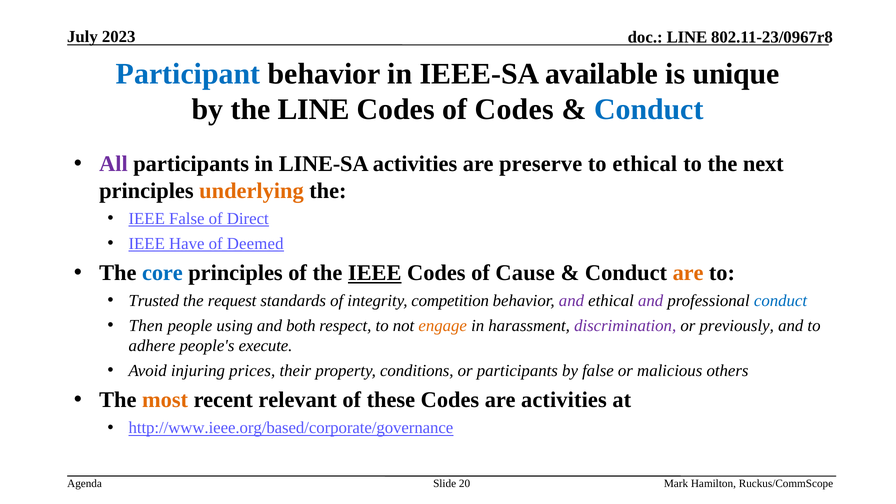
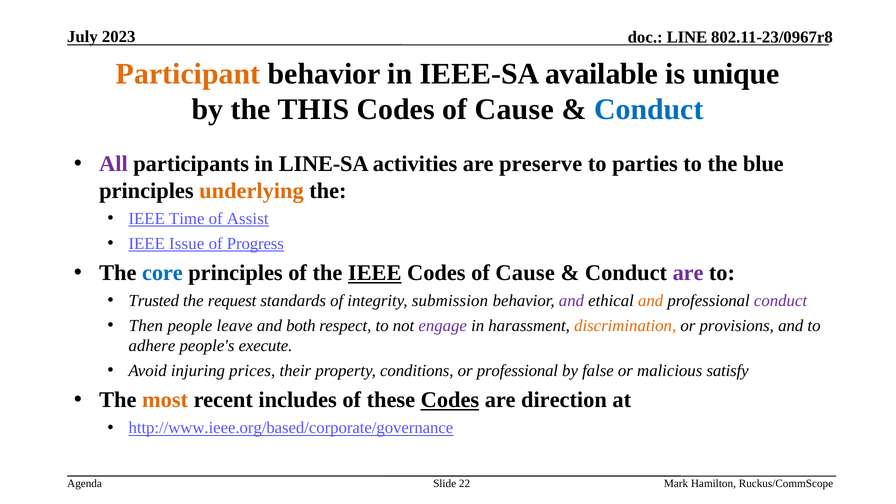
Participant colour: blue -> orange
the LINE: LINE -> THIS
Codes at (514, 110): Codes -> Cause
to ethical: ethical -> parties
next: next -> blue
IEEE False: False -> Time
Direct: Direct -> Assist
Have: Have -> Issue
Deemed: Deemed -> Progress
are at (688, 273) colour: orange -> purple
competition: competition -> submission
and at (651, 301) colour: purple -> orange
conduct at (781, 301) colour: blue -> purple
using: using -> leave
engage colour: orange -> purple
discrimination colour: purple -> orange
previously: previously -> provisions
or participants: participants -> professional
others: others -> satisfy
relevant: relevant -> includes
Codes at (450, 400) underline: none -> present
are activities: activities -> direction
20: 20 -> 22
